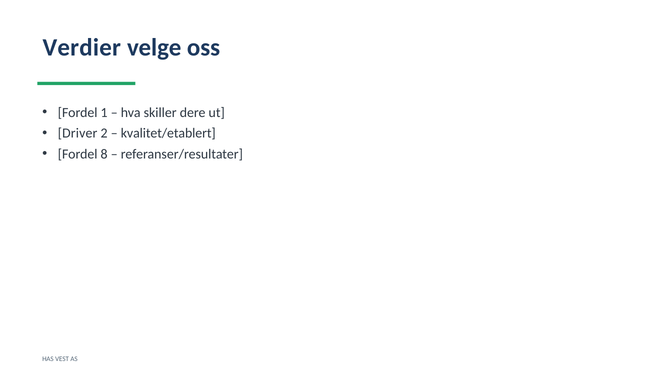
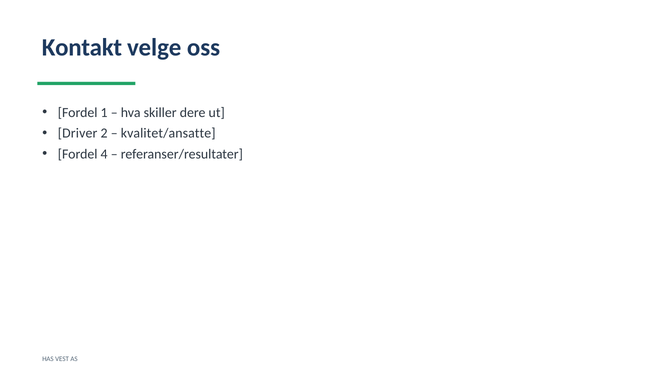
Verdier: Verdier -> Kontakt
kvalitet/etablert: kvalitet/etablert -> kvalitet/ansatte
8: 8 -> 4
